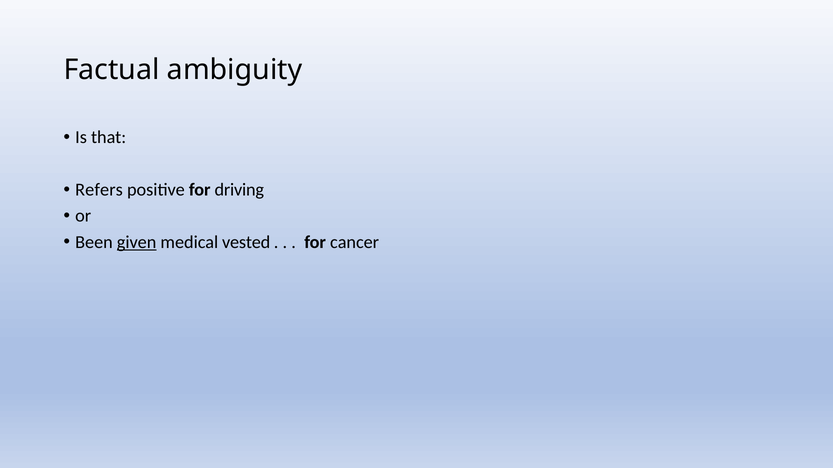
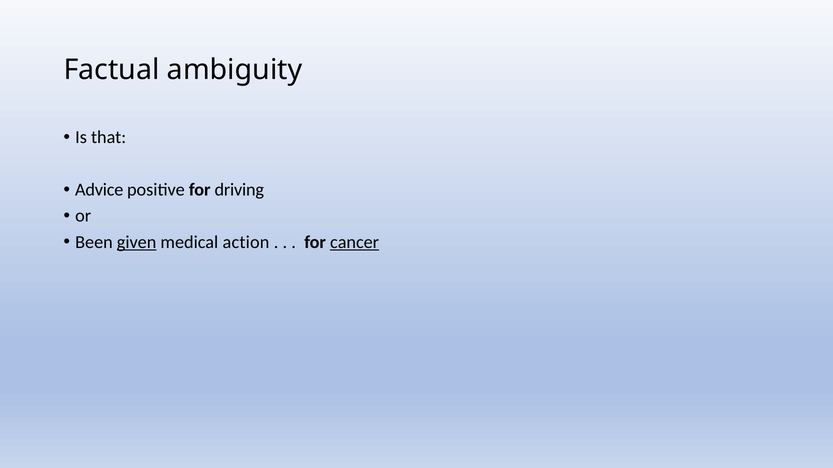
Refers: Refers -> Advice
vested: vested -> action
cancer underline: none -> present
